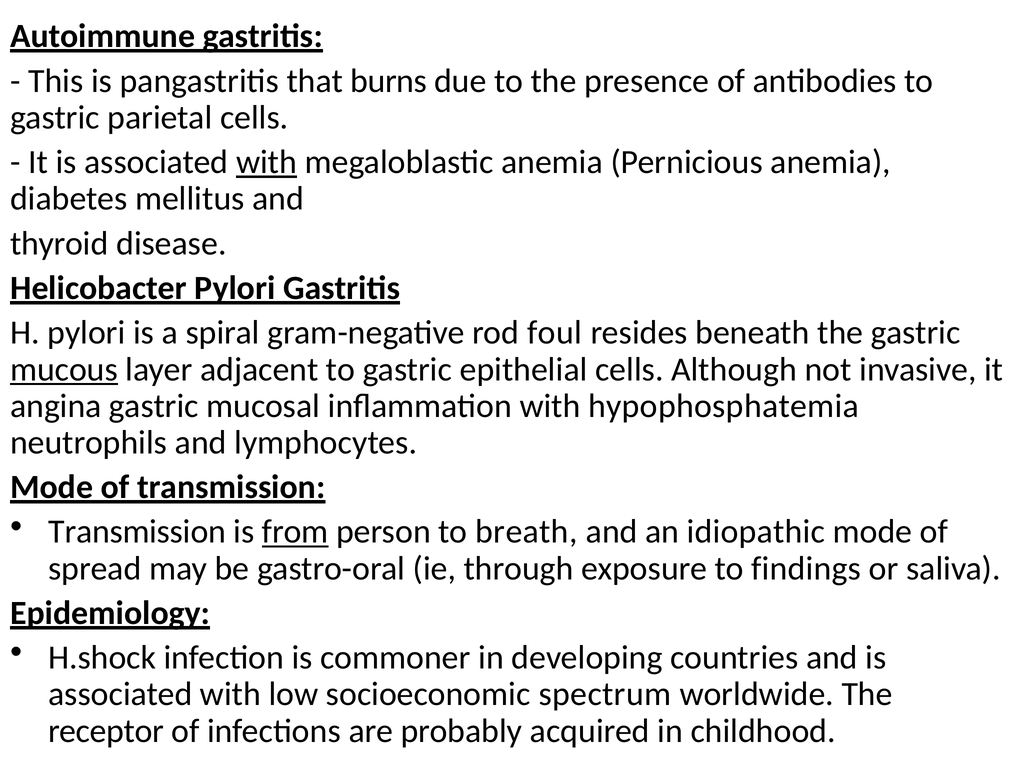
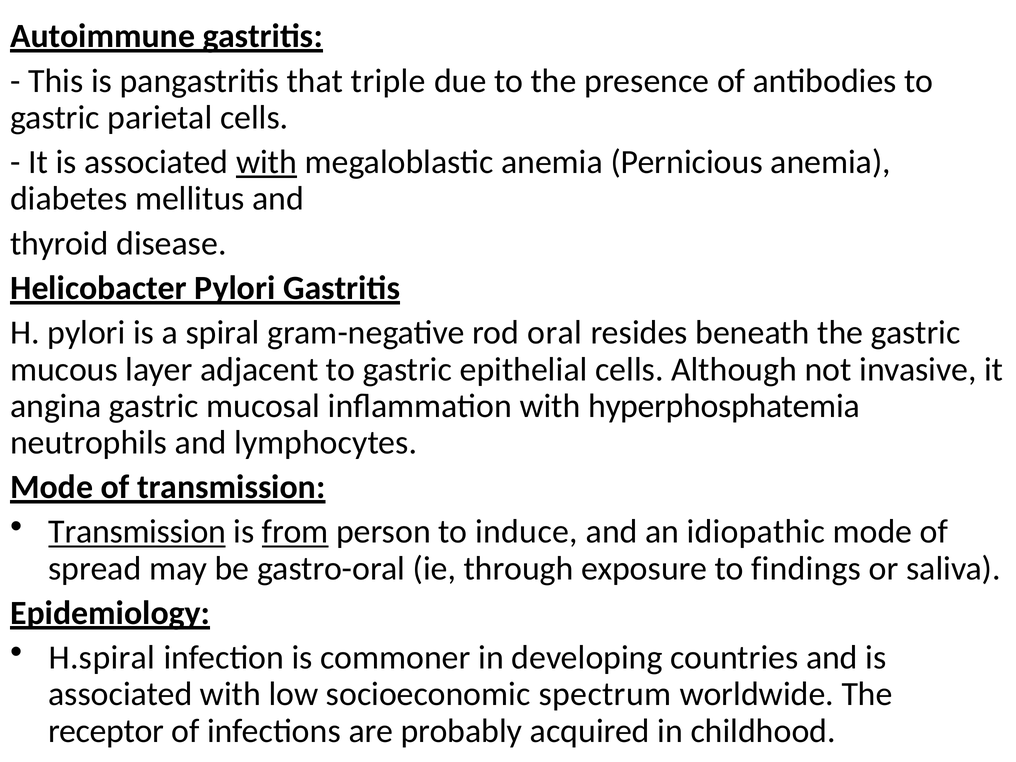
burns: burns -> triple
foul: foul -> oral
mucous underline: present -> none
hypophosphatemia: hypophosphatemia -> hyperphosphatemia
Transmission at (137, 532) underline: none -> present
breath: breath -> induce
H.shock: H.shock -> H.spiral
